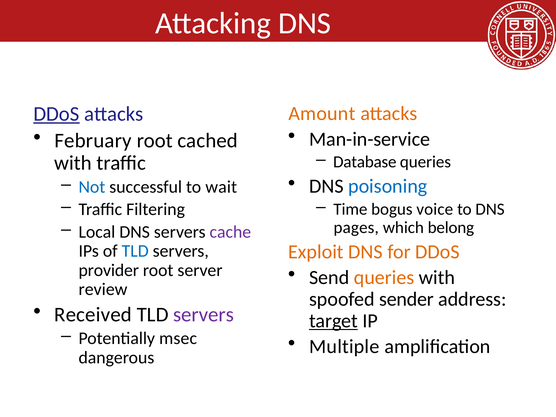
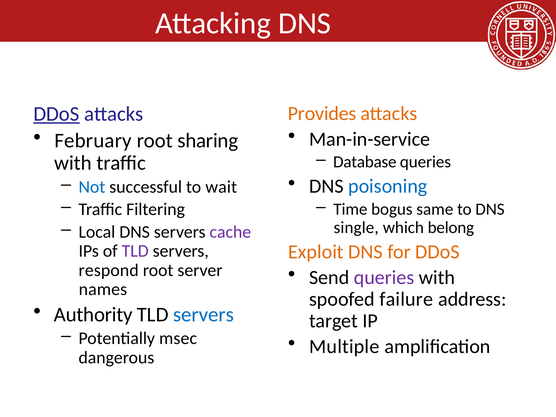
Amount: Amount -> Provides
cached: cached -> sharing
voice: voice -> same
pages: pages -> single
TLD at (135, 251) colour: blue -> purple
provider: provider -> respond
queries at (384, 277) colour: orange -> purple
review: review -> names
sender: sender -> failure
Received: Received -> Authority
servers at (204, 315) colour: purple -> blue
target underline: present -> none
